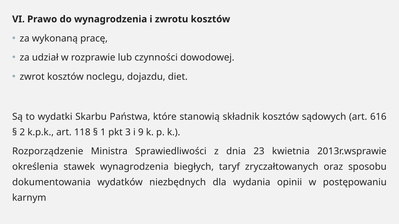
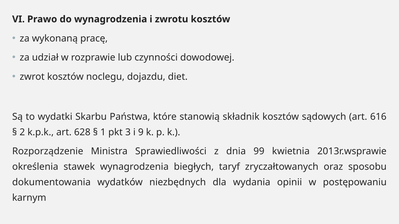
118: 118 -> 628
23: 23 -> 99
